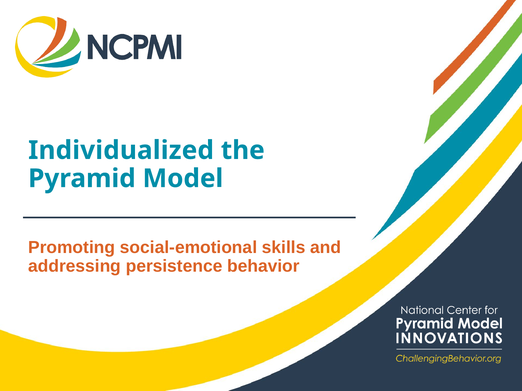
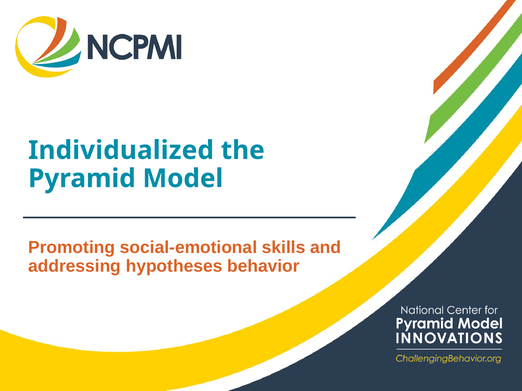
persistence: persistence -> hypotheses
